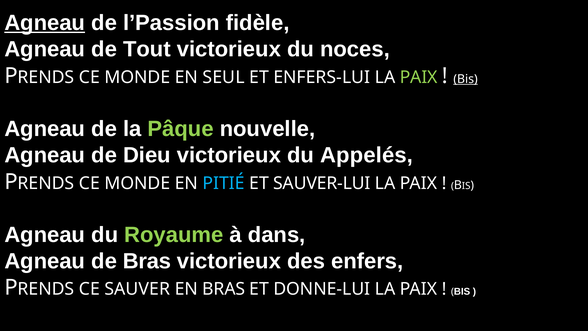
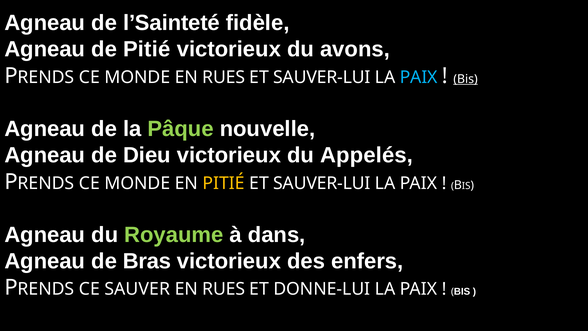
Agneau at (45, 23) underline: present -> none
l’Passion: l’Passion -> l’Sainteté
de Tout: Tout -> Pitié
noces: noces -> avons
MONDE EN SEUL: SEUL -> RUES
ENFERS-LUI at (322, 77): ENFERS-LUI -> SAUVER-LUI
PAIX at (419, 77) colour: light green -> light blue
PITIÉ at (224, 183) colour: light blue -> yellow
BRAS at (224, 289): BRAS -> RUES
